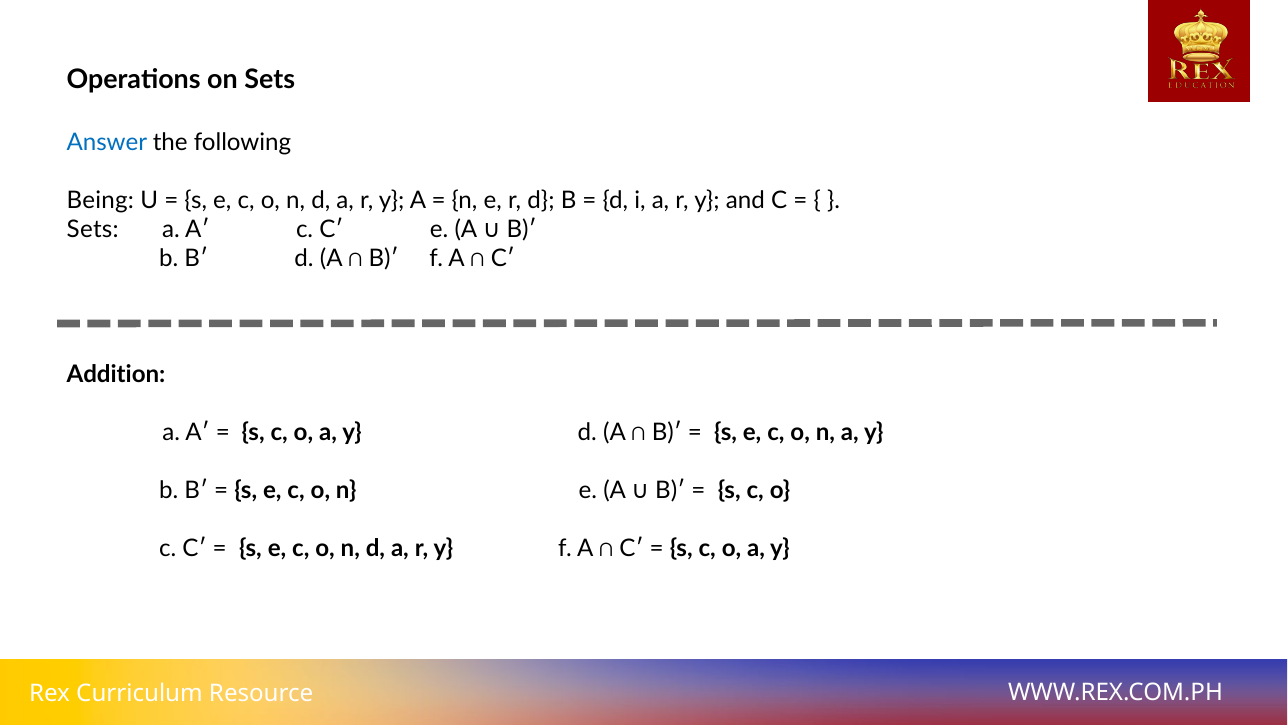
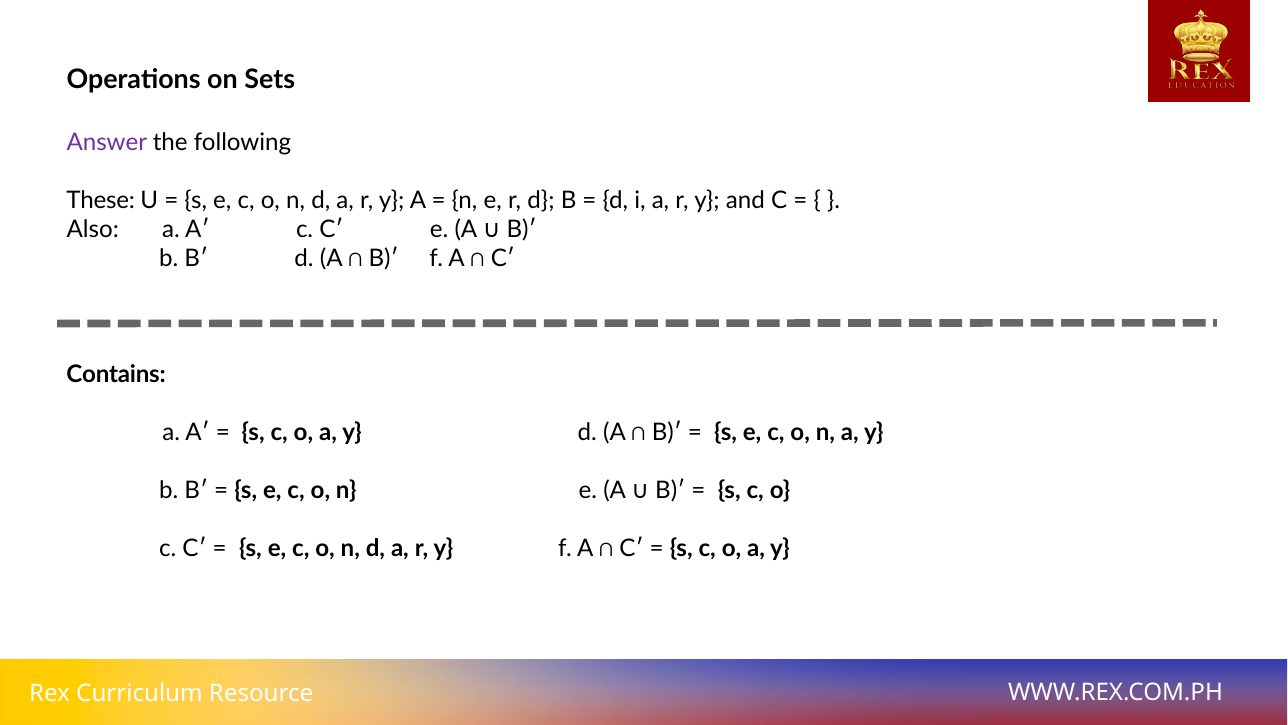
Answer colour: blue -> purple
Being: Being -> These
Sets at (93, 229): Sets -> Also
Addition: Addition -> Contains
